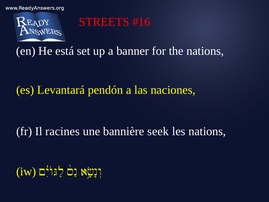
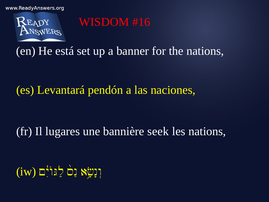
STREETS: STREETS -> WISDOM
racines: racines -> lugares
